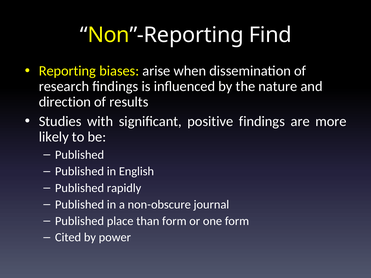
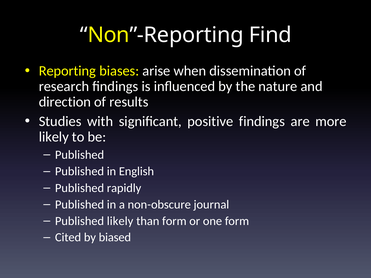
Published place: place -> likely
power: power -> biased
